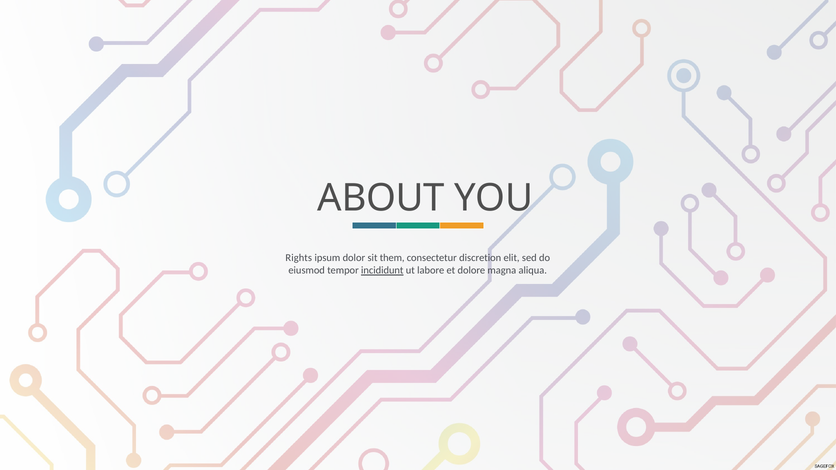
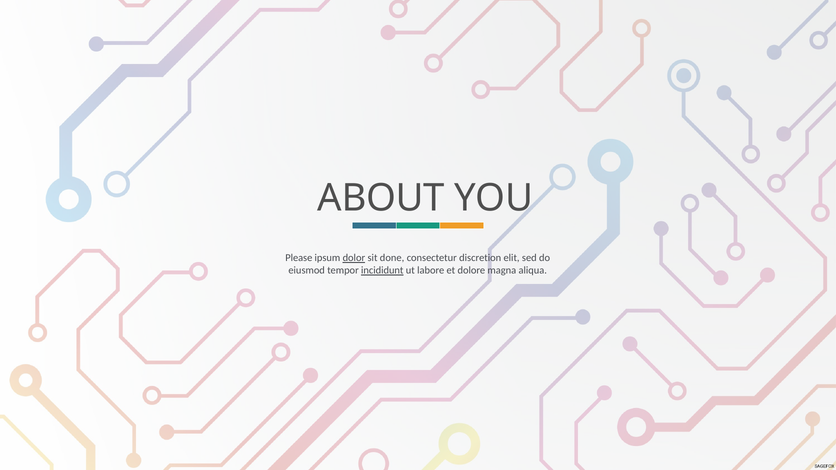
Rights: Rights -> Please
dolor underline: none -> present
them: them -> done
